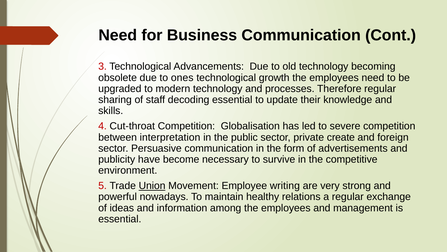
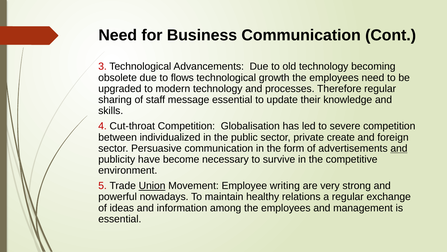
ones: ones -> flows
decoding: decoding -> message
interpretation: interpretation -> individualized
and at (399, 148) underline: none -> present
